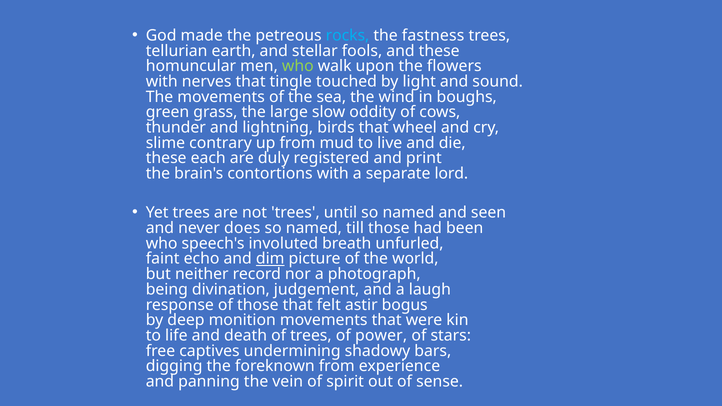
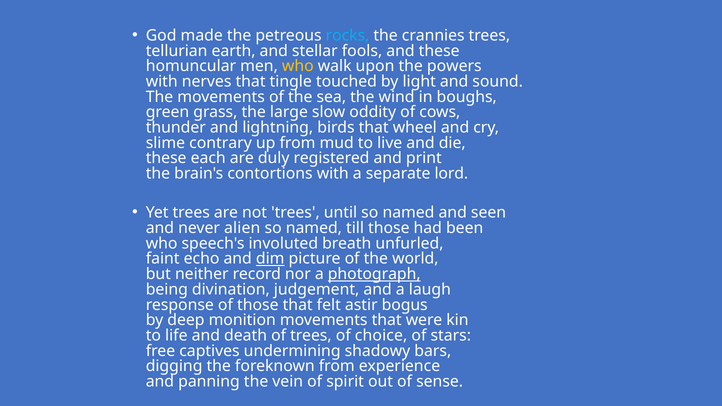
fastness: fastness -> crannies
who at (298, 66) colour: light green -> yellow
flowers: flowers -> powers
does: does -> alien
photograph underline: none -> present
power: power -> choice
